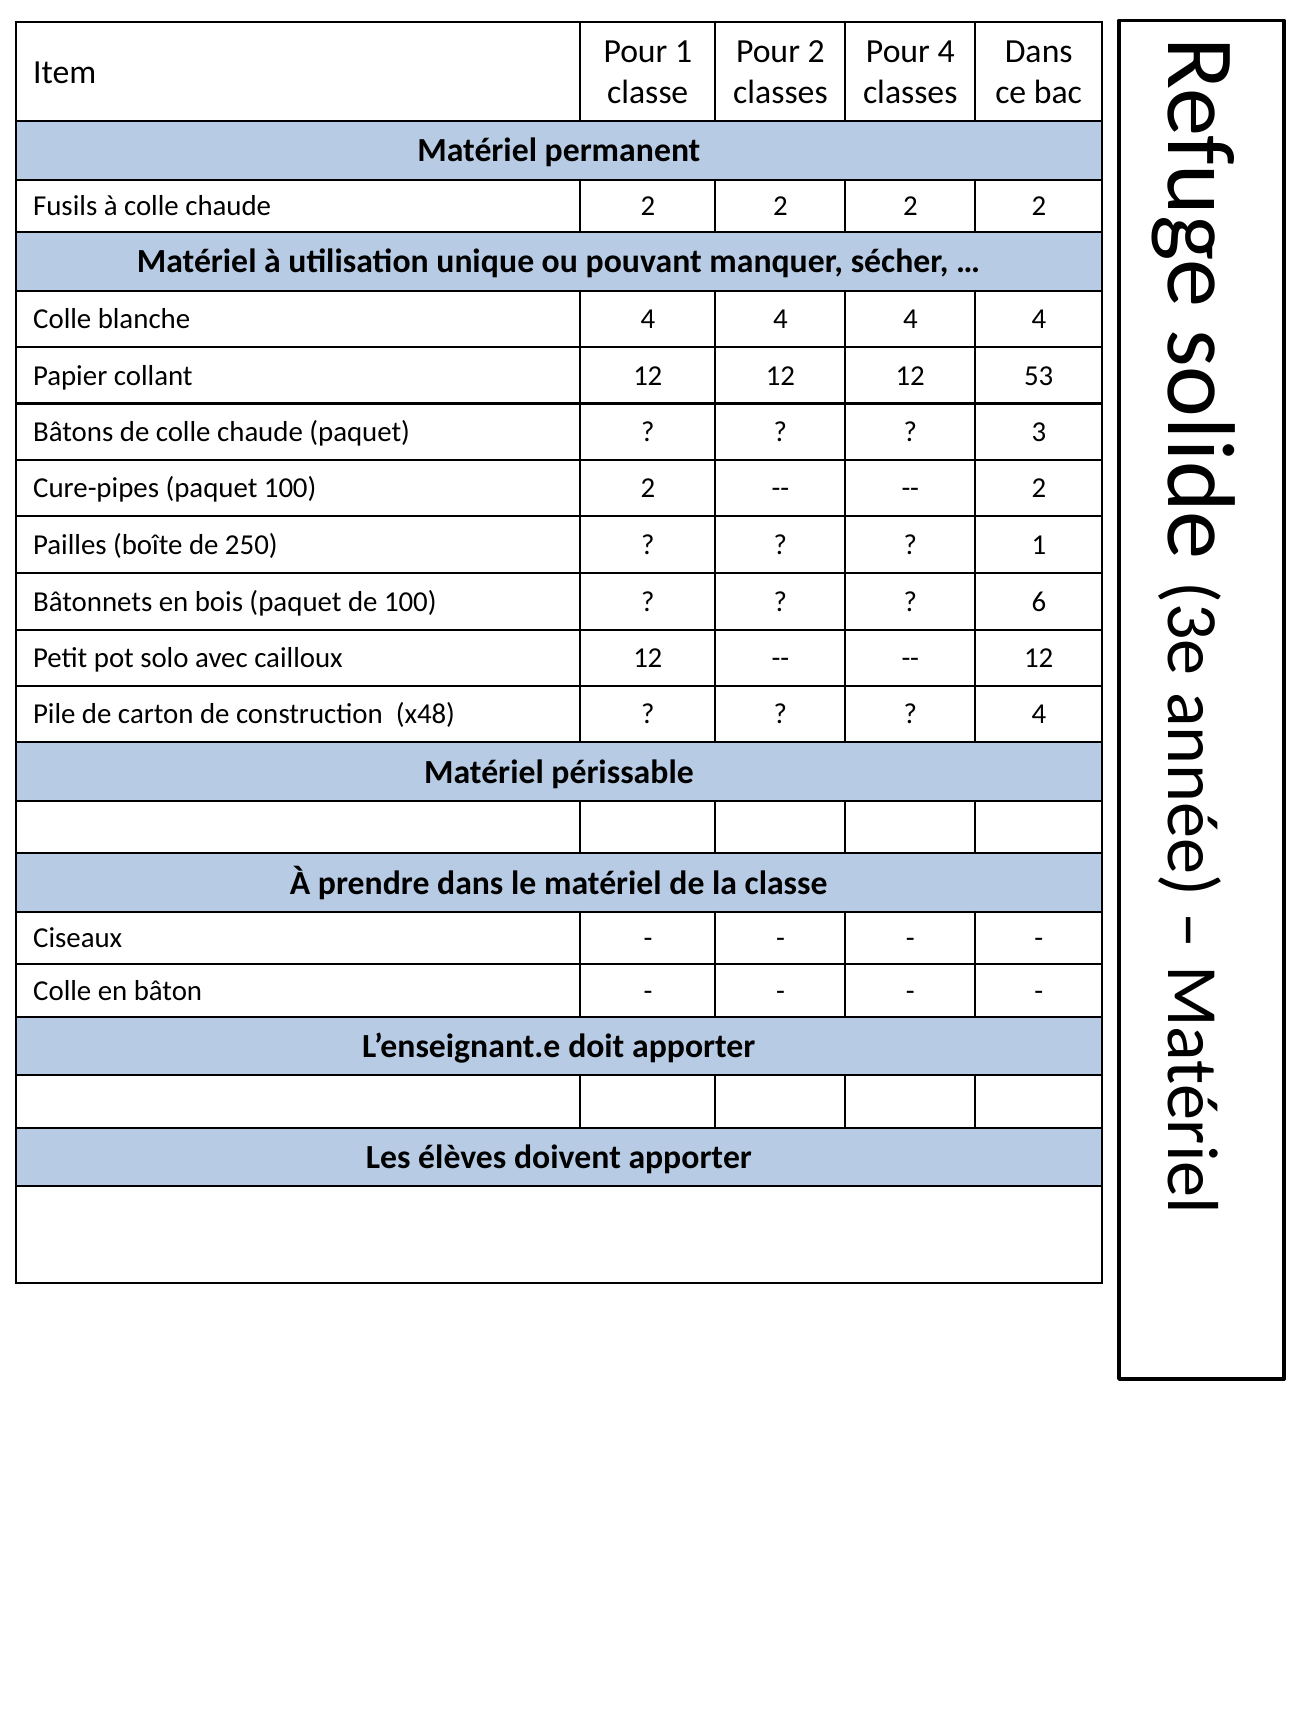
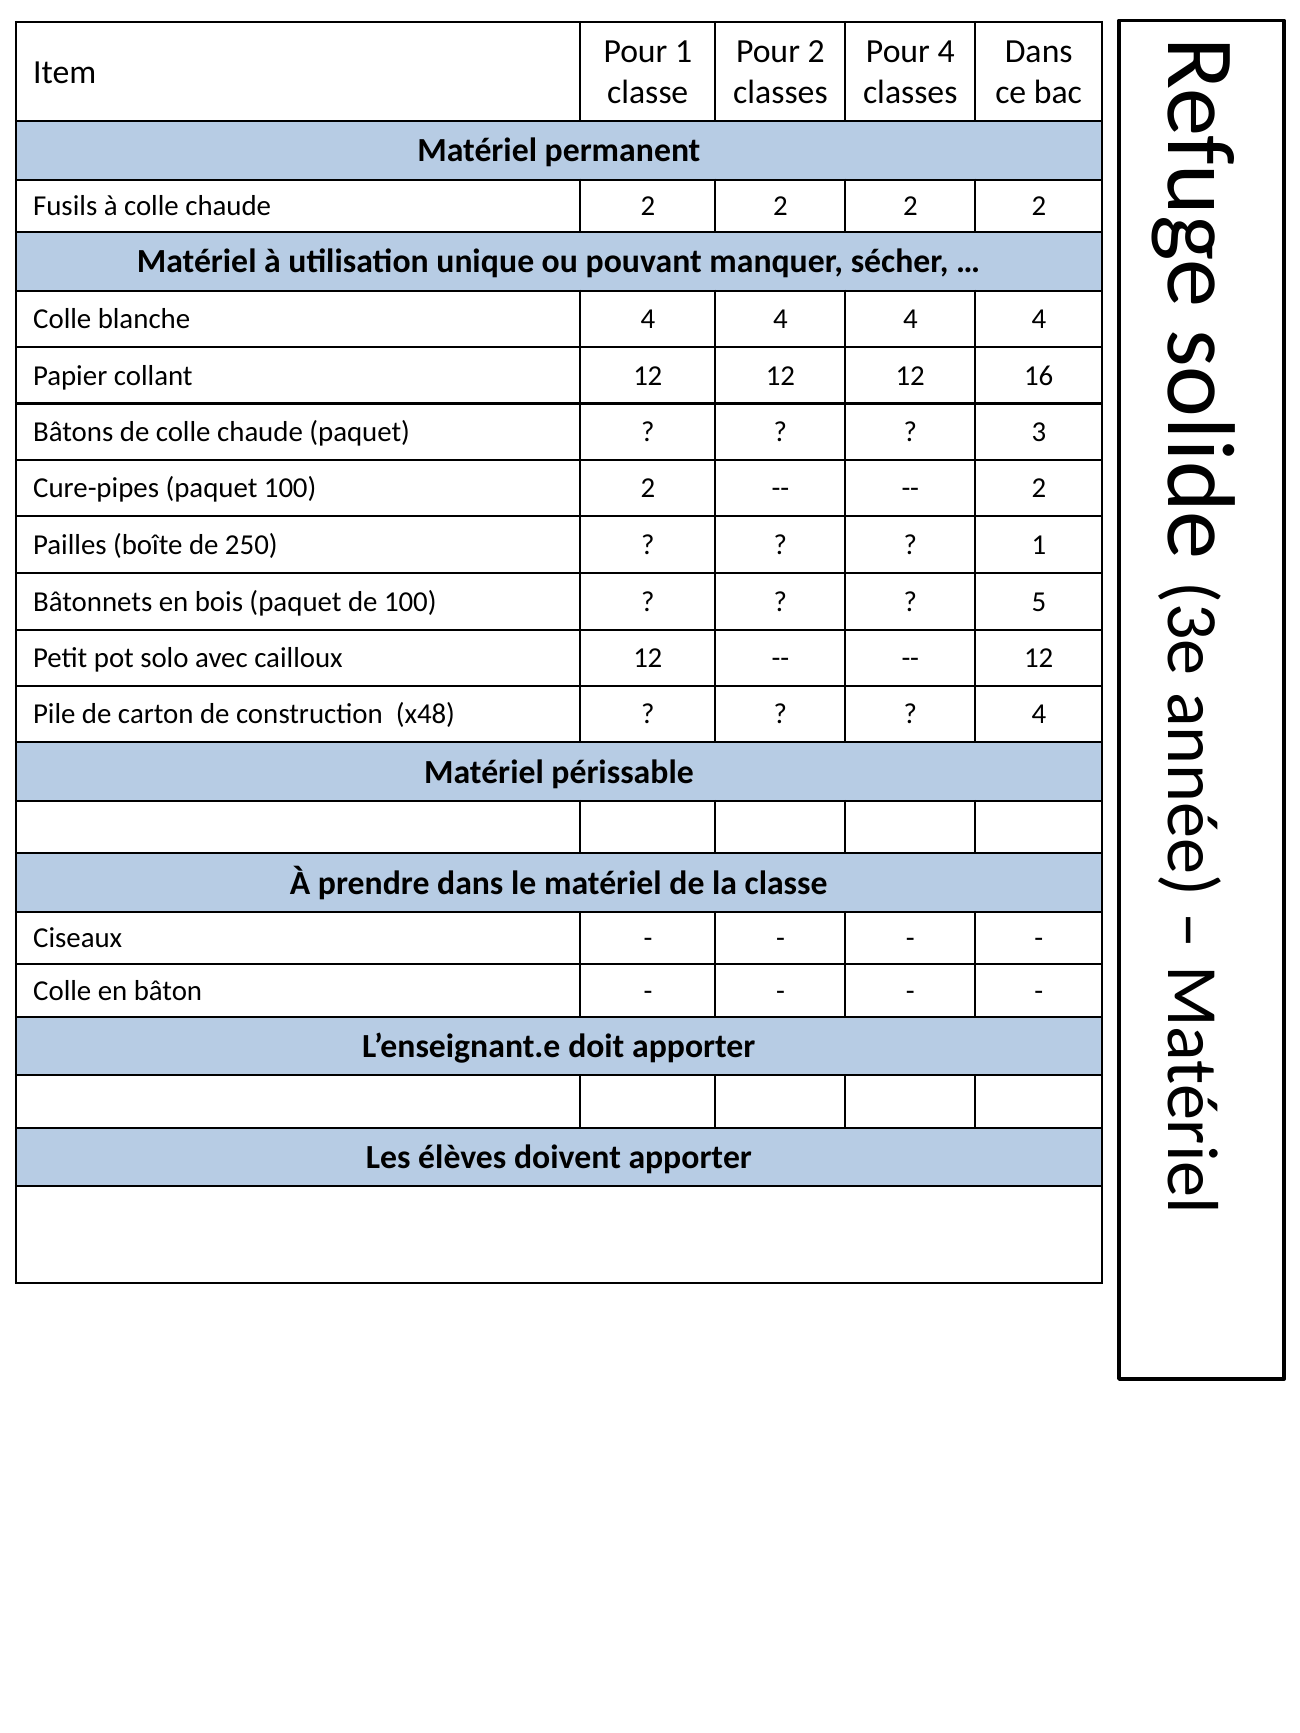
53: 53 -> 16
6: 6 -> 5
